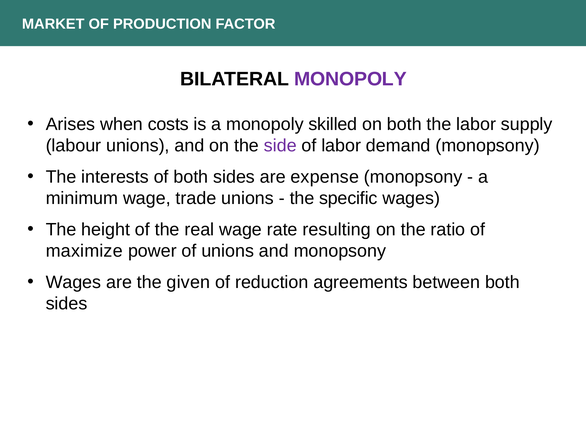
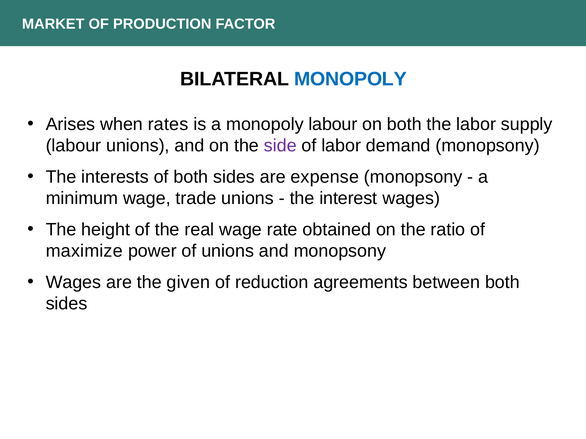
MONOPOLY at (350, 79) colour: purple -> blue
costs: costs -> rates
monopoly skilled: skilled -> labour
specific: specific -> interest
resulting: resulting -> obtained
